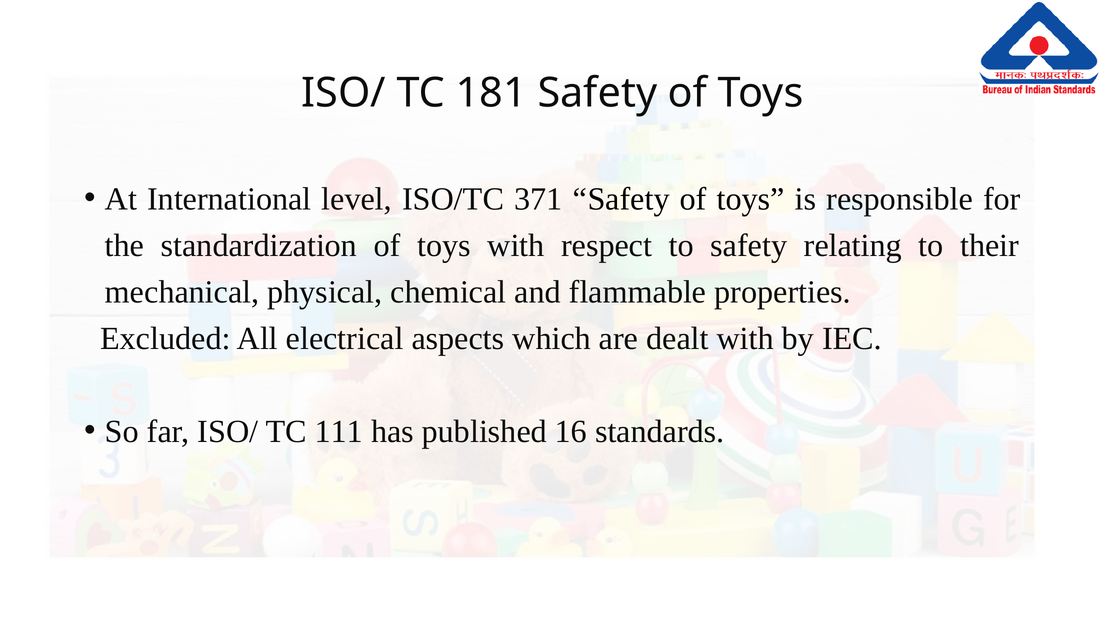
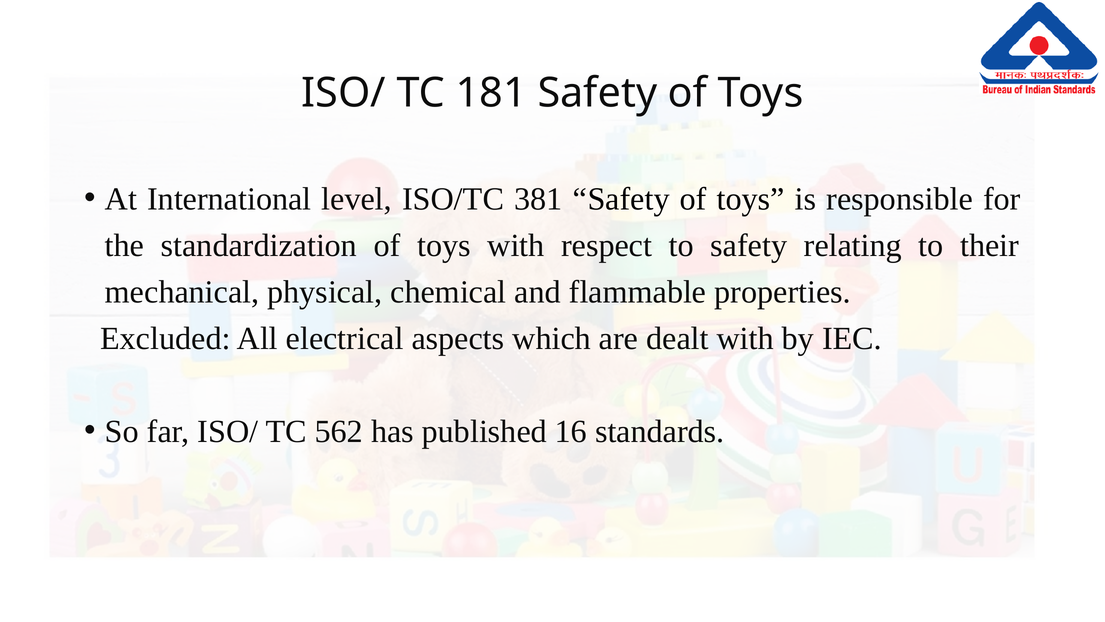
371: 371 -> 381
111: 111 -> 562
